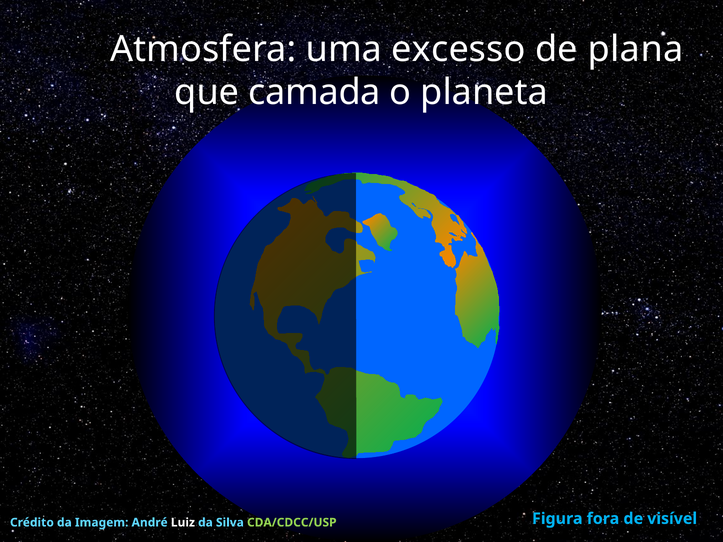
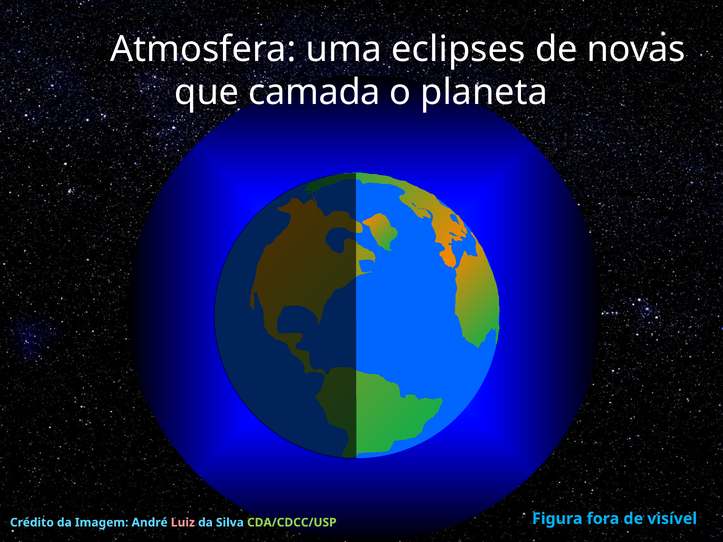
excesso: excesso -> eclipses
plana: plana -> novas
Luiz colour: white -> pink
